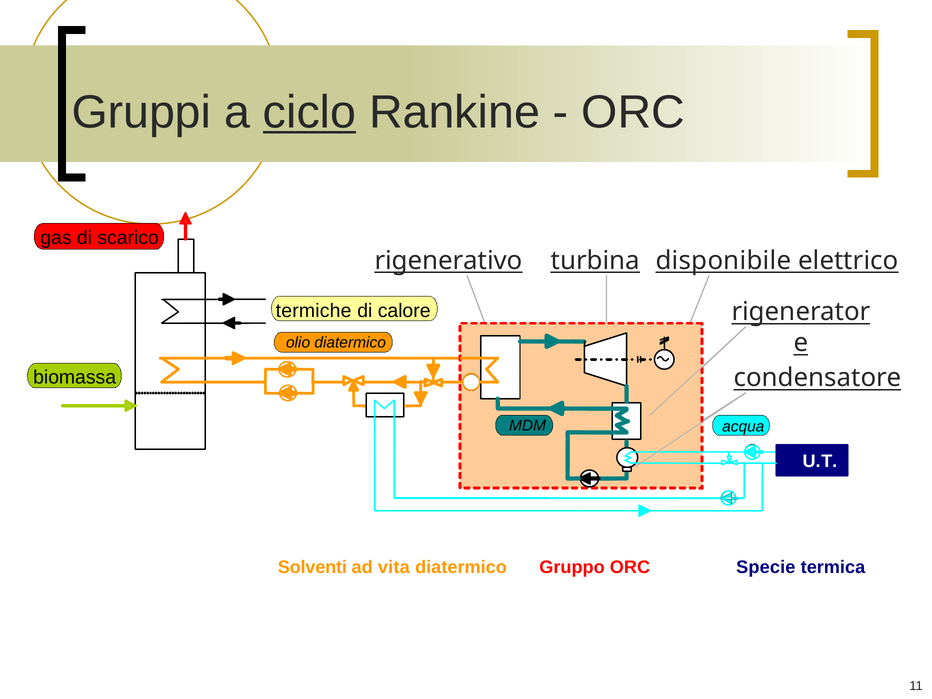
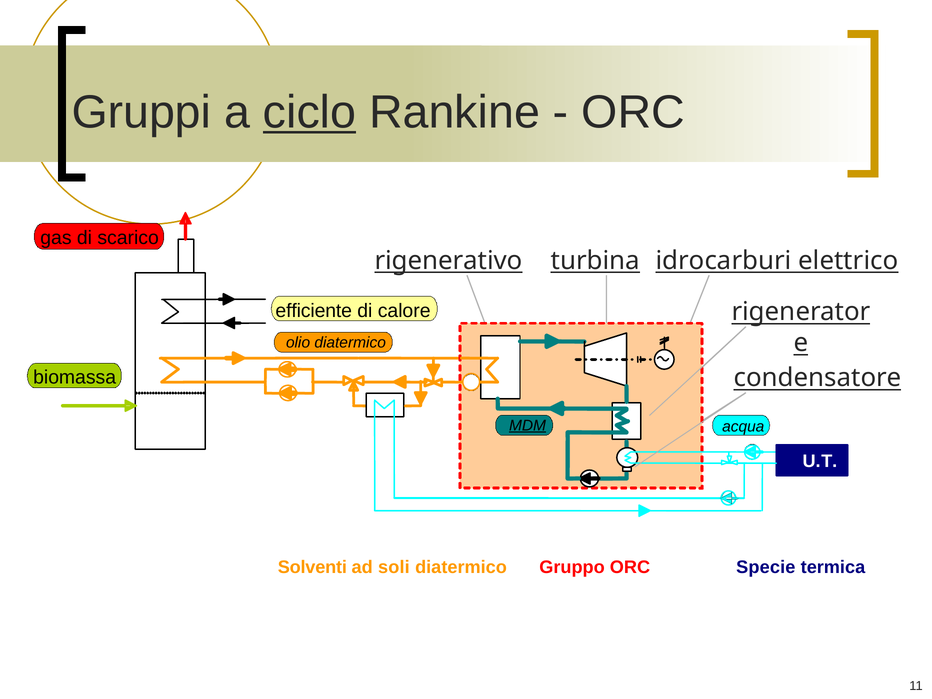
disponibile: disponibile -> idrocarburi
termiche: termiche -> efficiente
MDM underline: none -> present
vita: vita -> soli
